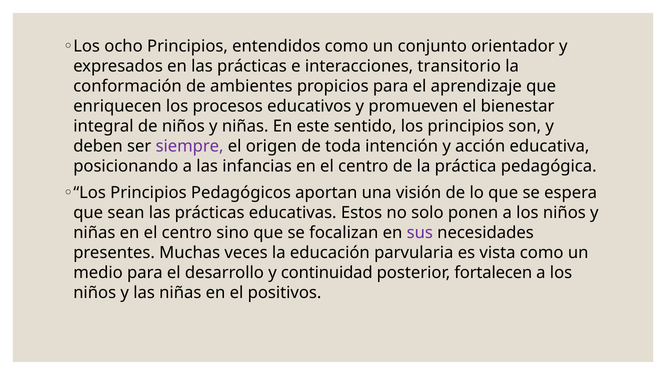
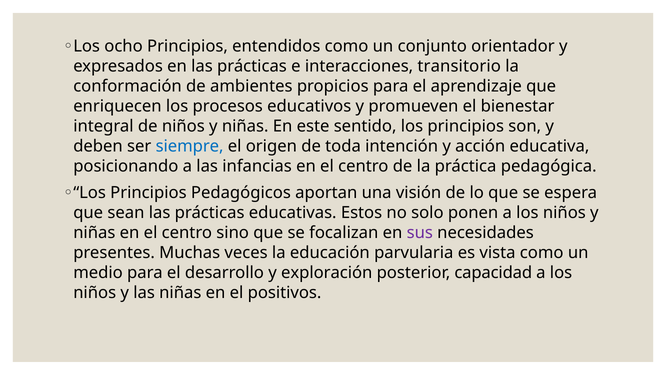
siempre colour: purple -> blue
continuidad: continuidad -> exploración
fortalecen: fortalecen -> capacidad
